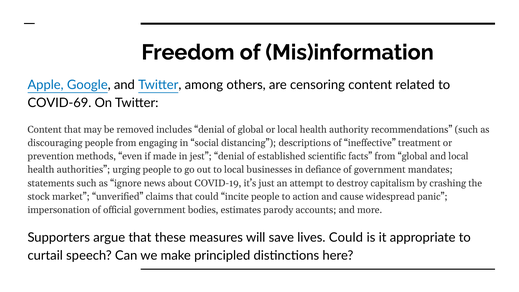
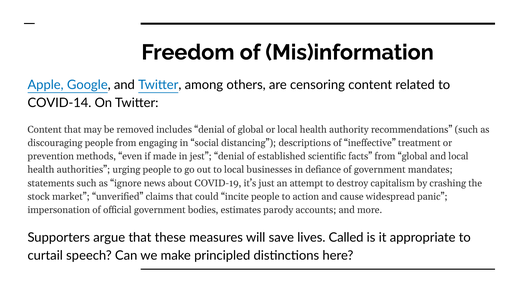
COVID-69: COVID-69 -> COVID-14
lives Could: Could -> Called
